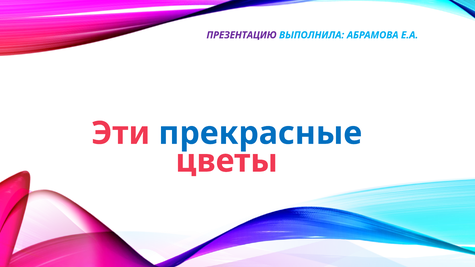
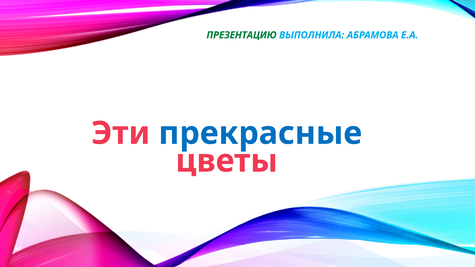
ПРЕЗЕНТАЦИЮ colour: purple -> green
